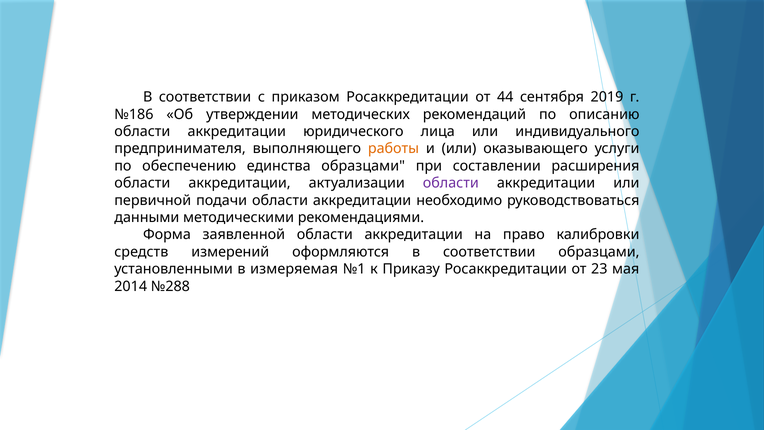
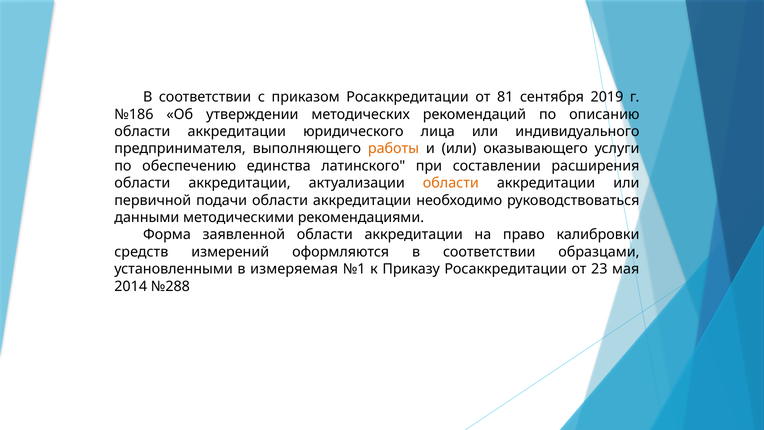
44: 44 -> 81
единства образцами: образцами -> латинского
области at (451, 183) colour: purple -> orange
